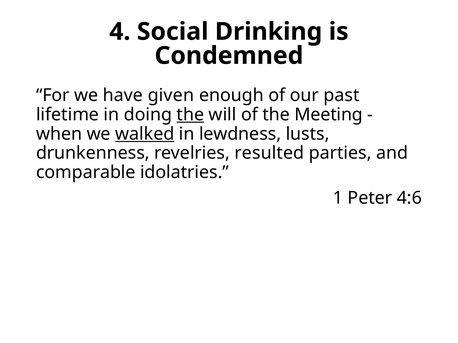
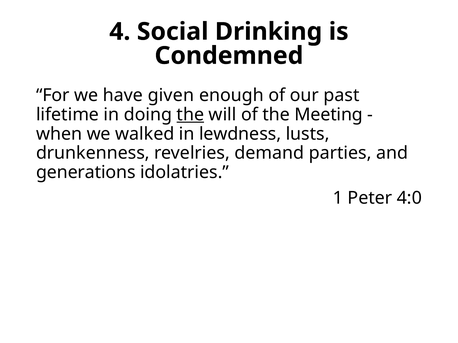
walked underline: present -> none
resulted: resulted -> demand
comparable: comparable -> generations
4:6: 4:6 -> 4:0
